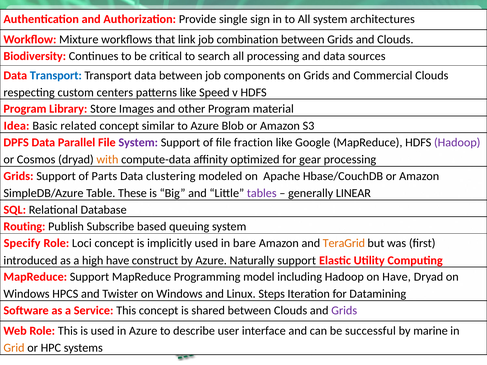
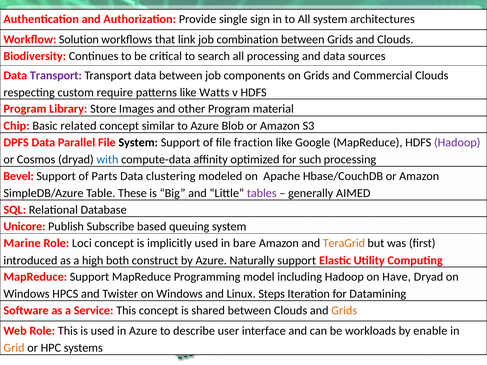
Mixture: Mixture -> Solution
Transport at (56, 75) colour: blue -> purple
centers: centers -> require
Speed: Speed -> Watts
Idea: Idea -> Chip
System at (138, 143) colour: purple -> black
with colour: orange -> blue
gear: gear -> such
Grids at (18, 176): Grids -> Bevel
LINEAR: LINEAR -> AIMED
Routing: Routing -> Unicore
Specify: Specify -> Marine
high have: have -> both
Grids at (344, 311) colour: purple -> orange
successful: successful -> workloads
marine: marine -> enable
